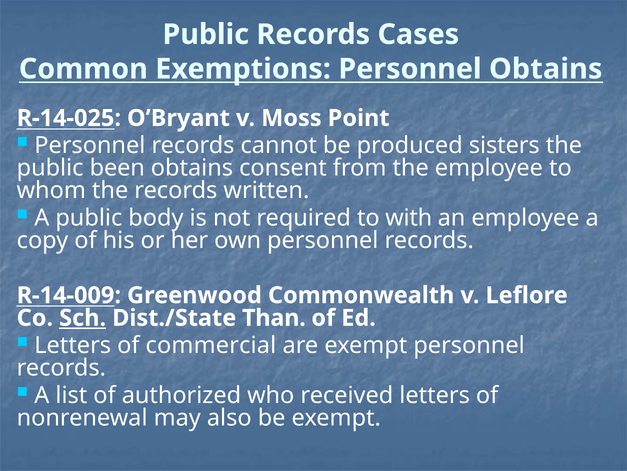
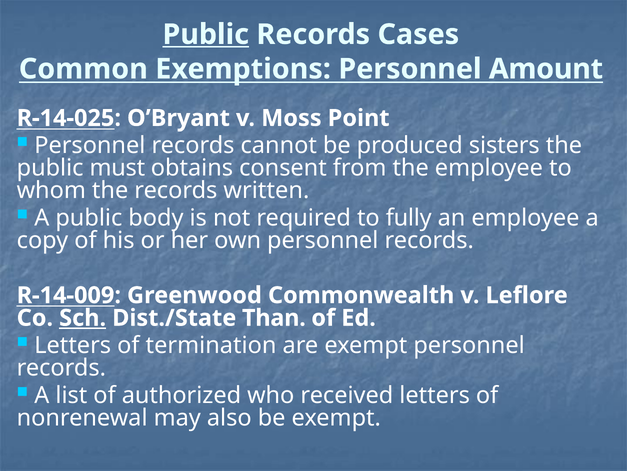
Public at (206, 34) underline: none -> present
Personnel Obtains: Obtains -> Amount
been: been -> must
with: with -> fully
commercial: commercial -> termination
